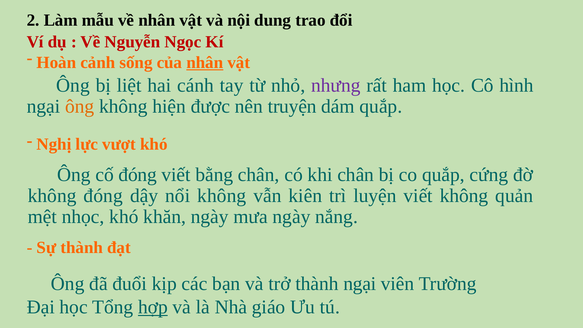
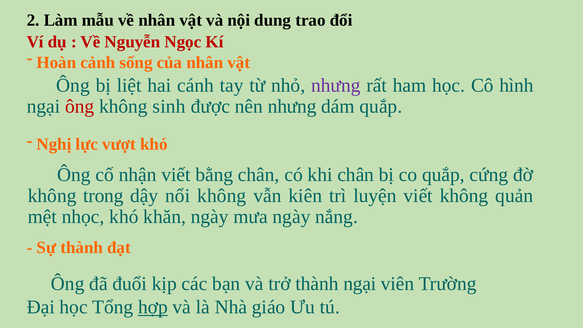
nhân at (205, 63) underline: present -> none
ông at (80, 107) colour: orange -> red
hiện: hiện -> sinh
nên truyện: truyện -> nhưng
cố đóng: đóng -> nhận
không đóng: đóng -> trong
